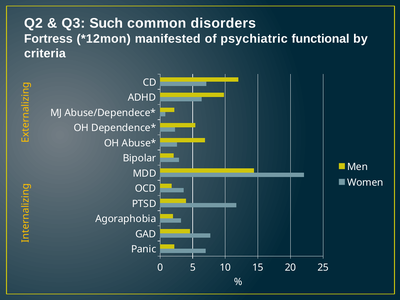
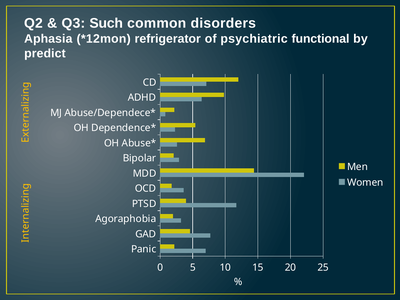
Fortress: Fortress -> Aphasia
manifested: manifested -> refrigerator
criteria: criteria -> predict
